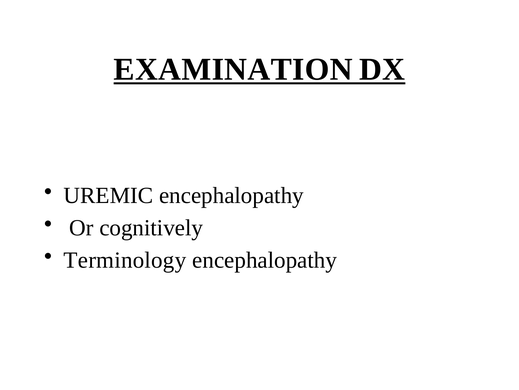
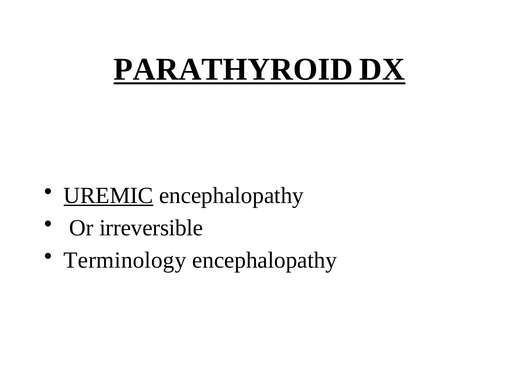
EXAMINATION: EXAMINATION -> PARATHYROID
UREMIC underline: none -> present
cognitively: cognitively -> irreversible
